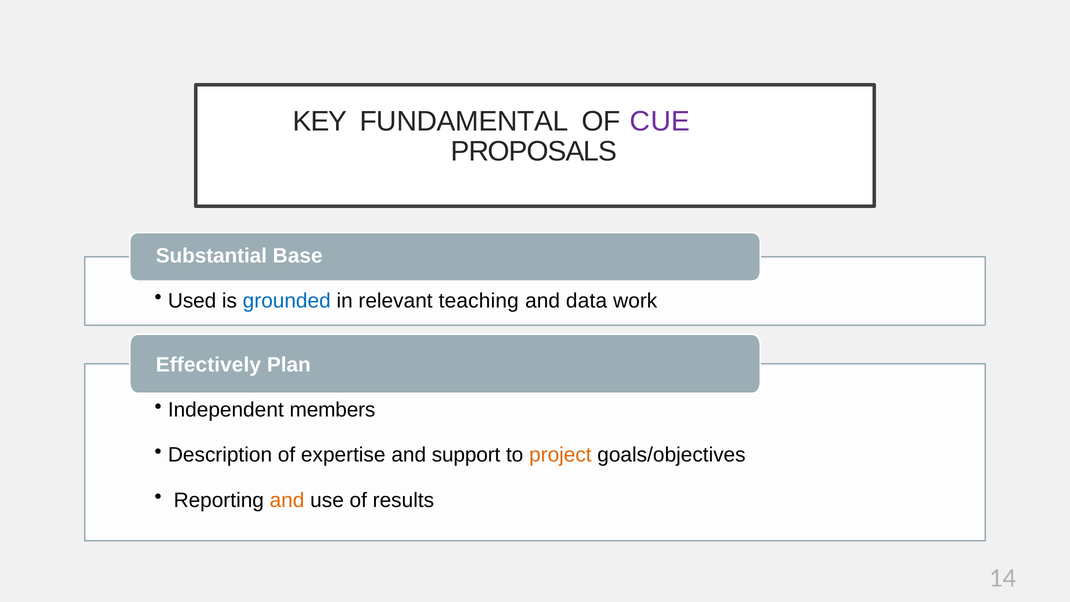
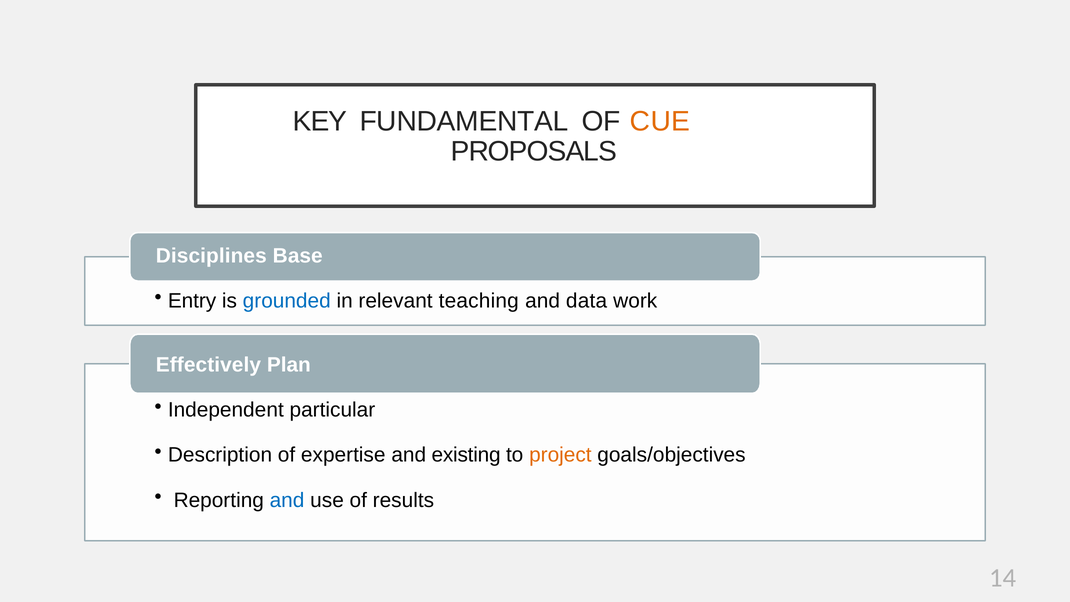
CUE colour: purple -> orange
Substantial: Substantial -> Disciplines
Used: Used -> Entry
members: members -> particular
support: support -> existing
and at (287, 500) colour: orange -> blue
